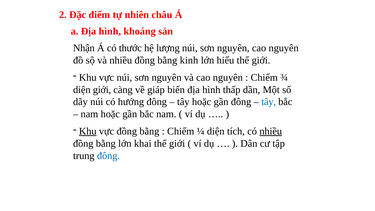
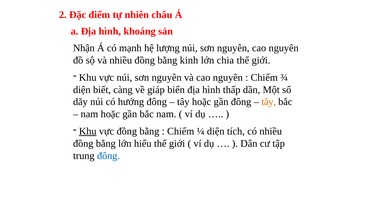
thước: thước -> mạnh
hiểu: hiểu -> chia
diện giới: giới -> biết
tây at (269, 102) colour: blue -> orange
nhiều at (271, 131) underline: present -> none
khai: khai -> hiểu
